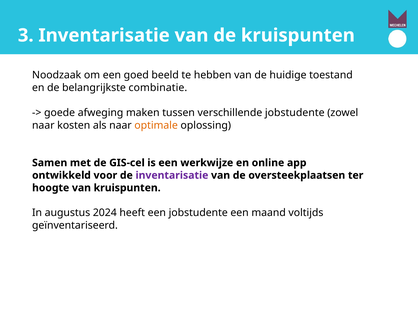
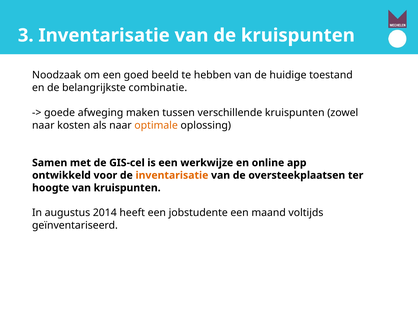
verschillende jobstudente: jobstudente -> kruispunten
inventarisatie at (172, 176) colour: purple -> orange
2024: 2024 -> 2014
